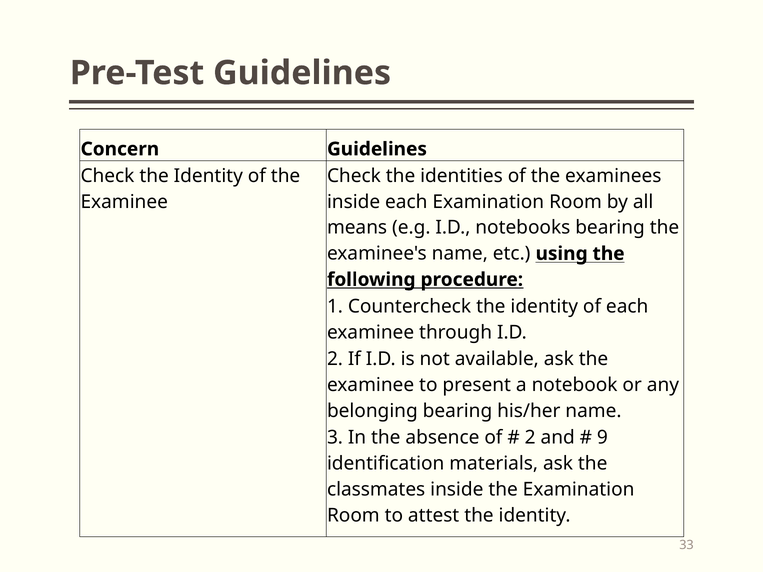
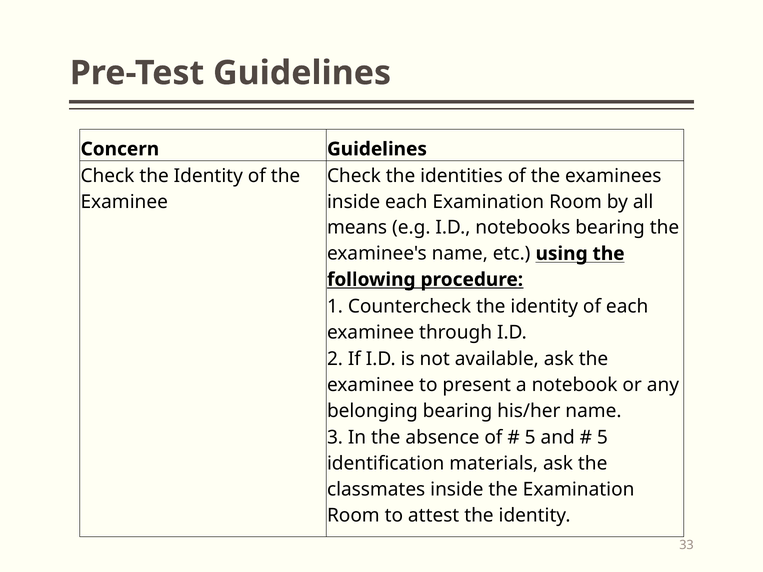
2 at (530, 438): 2 -> 5
9 at (602, 438): 9 -> 5
